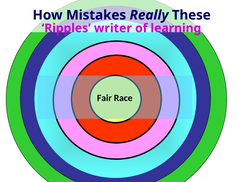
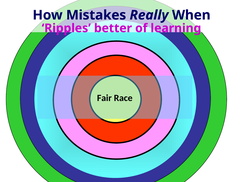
These: These -> When
writer: writer -> better
